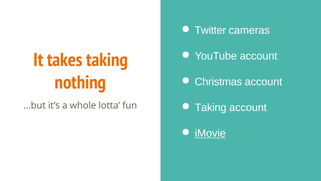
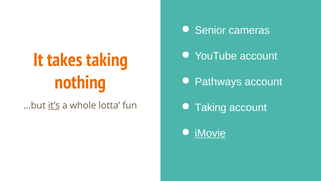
Twitter: Twitter -> Senior
Christmas: Christmas -> Pathways
it’s underline: none -> present
